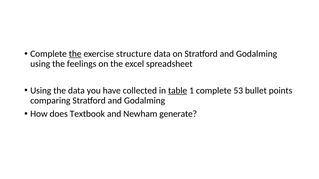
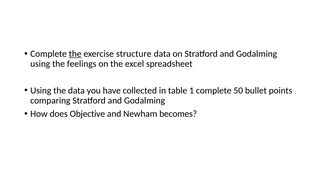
table underline: present -> none
53: 53 -> 50
Textbook: Textbook -> Objective
generate: generate -> becomes
